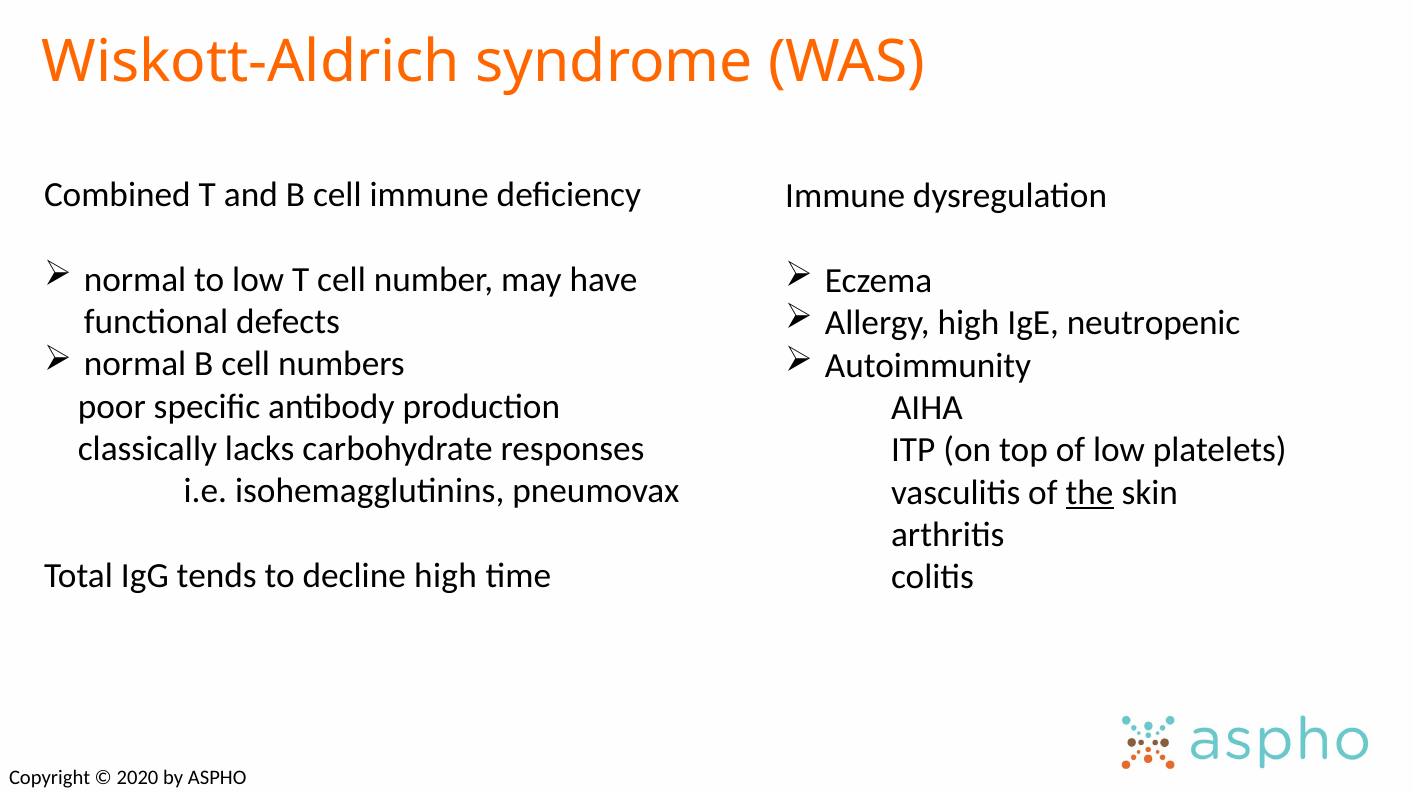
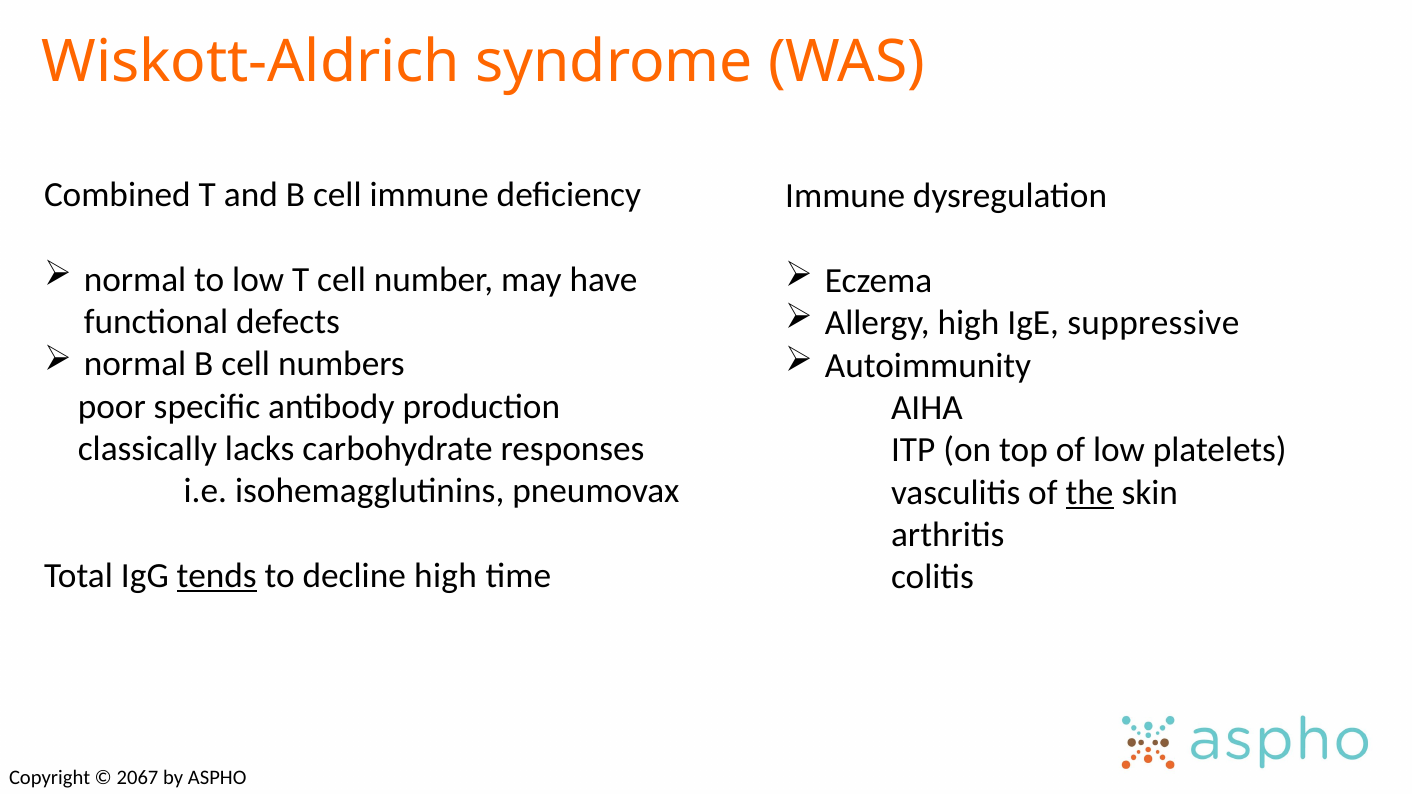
neutropenic: neutropenic -> suppressive
tends underline: none -> present
2020: 2020 -> 2067
